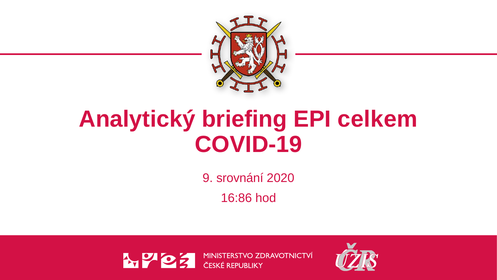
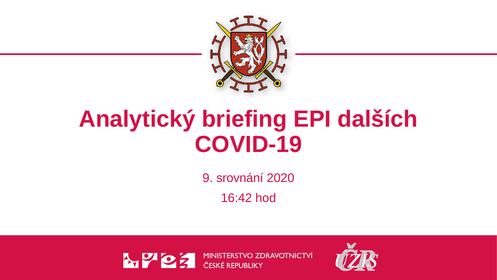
celkem: celkem -> dalších
16:86: 16:86 -> 16:42
